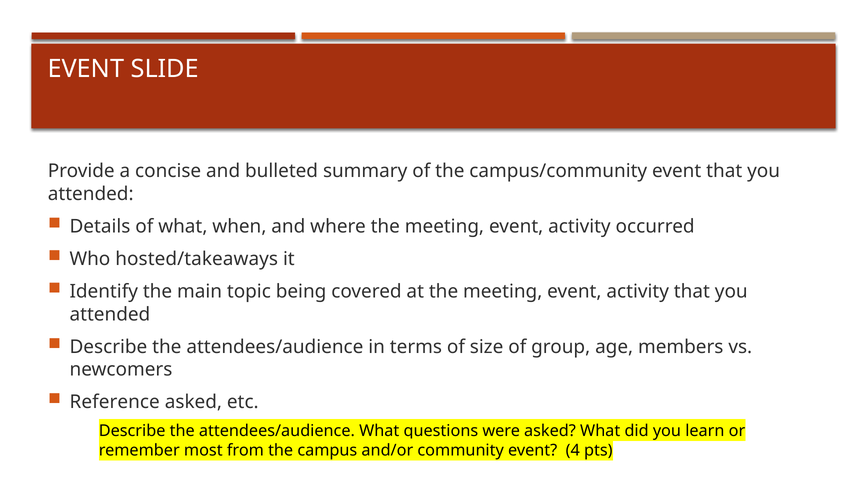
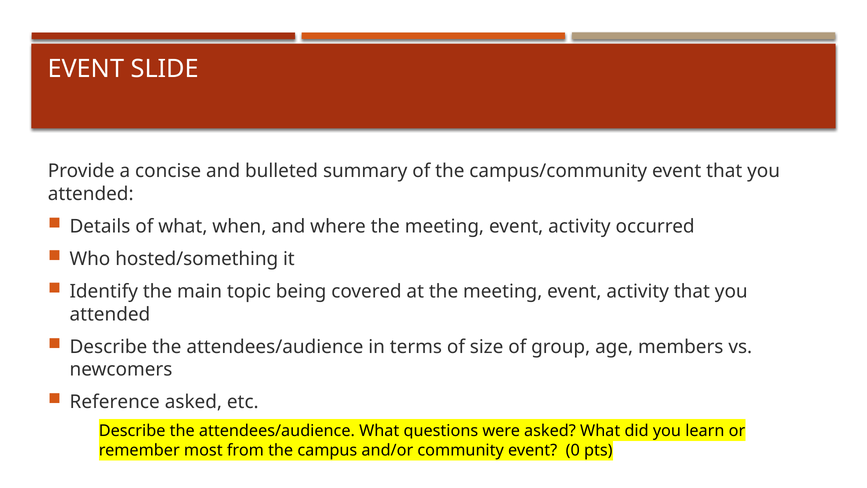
hosted/takeaways: hosted/takeaways -> hosted/something
4: 4 -> 0
